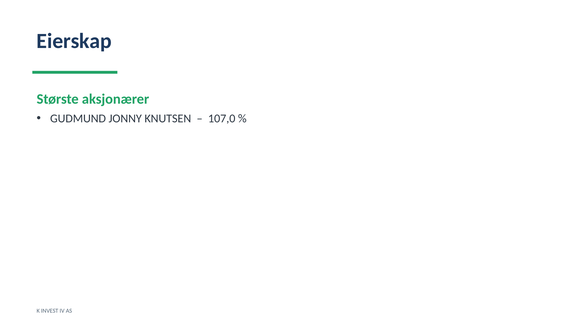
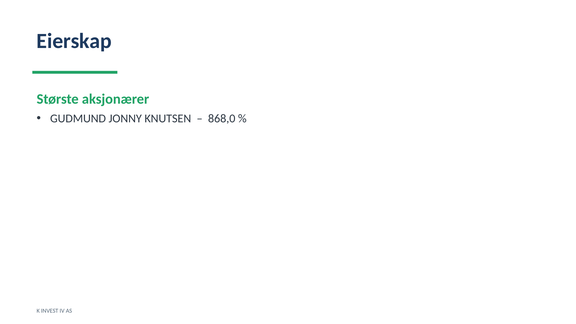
107,0: 107,0 -> 868,0
